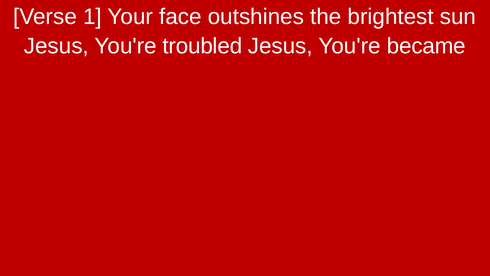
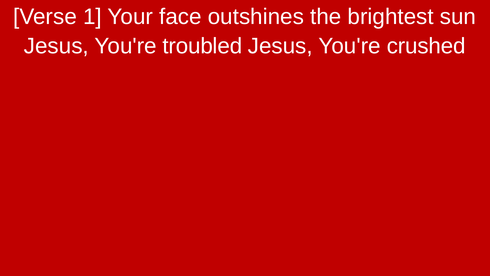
became: became -> crushed
